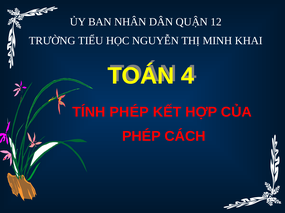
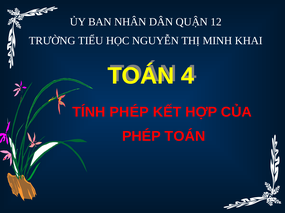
PHÉP CÁCH: CÁCH -> TOÁN
